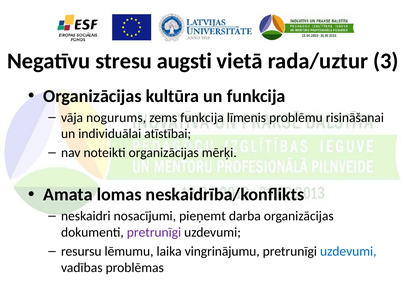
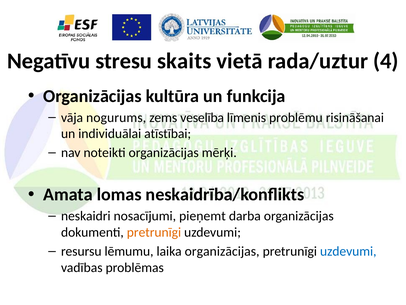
augsti: augsti -> skaits
3: 3 -> 4
zems funkcija: funkcija -> veselība
pretrunīgi at (154, 232) colour: purple -> orange
laika vingrinājumu: vingrinājumu -> organizācijas
